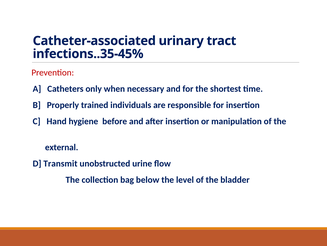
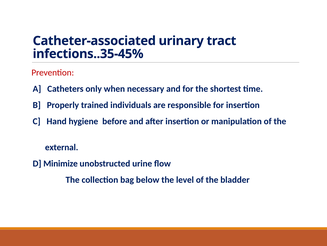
Transmit: Transmit -> Minimize
